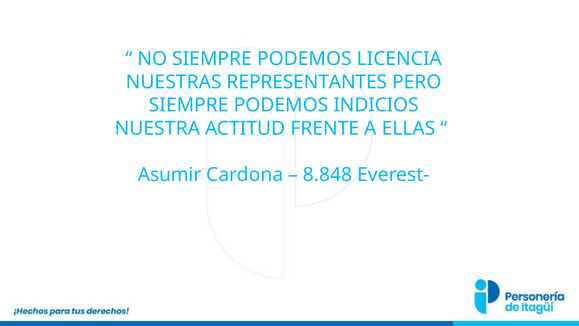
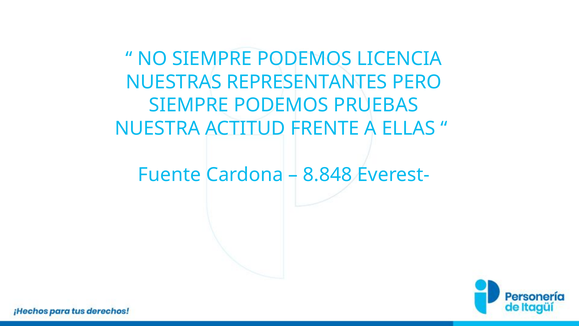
INDICIOS: INDICIOS -> PRUEBAS
Asumir: Asumir -> Fuente
